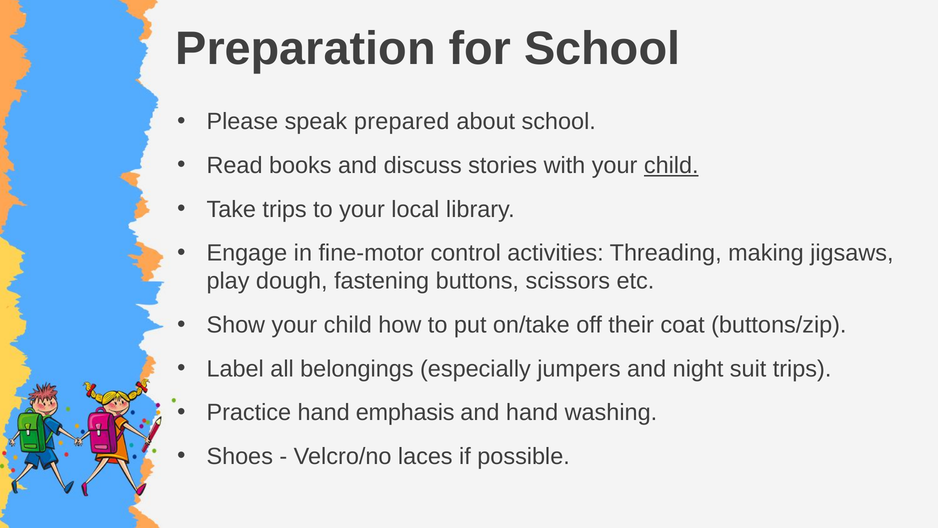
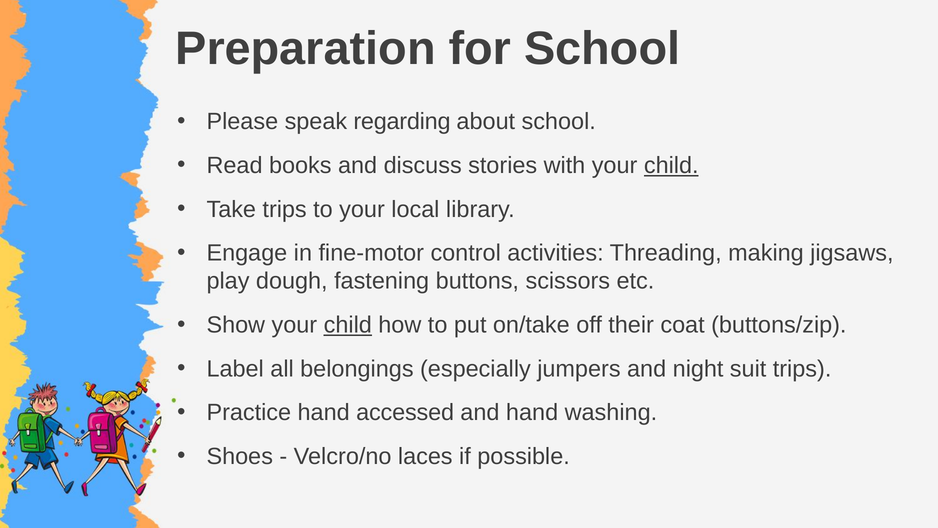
prepared: prepared -> regarding
child at (348, 325) underline: none -> present
emphasis: emphasis -> accessed
